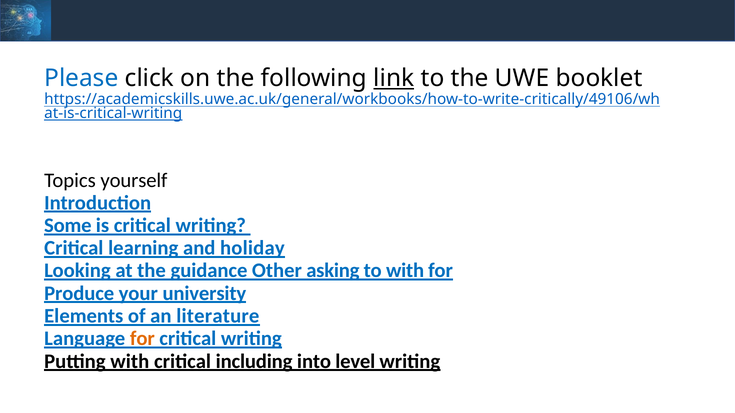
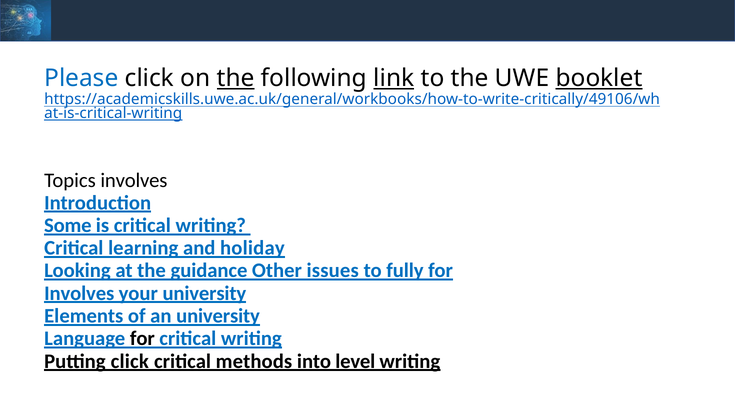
the at (236, 78) underline: none -> present
booklet underline: none -> present
Topics yourself: yourself -> involves
asking: asking -> issues
to with: with -> fully
Produce at (79, 294): Produce -> Involves
an literature: literature -> university
for at (142, 339) colour: orange -> black
Putting with: with -> click
including: including -> methods
